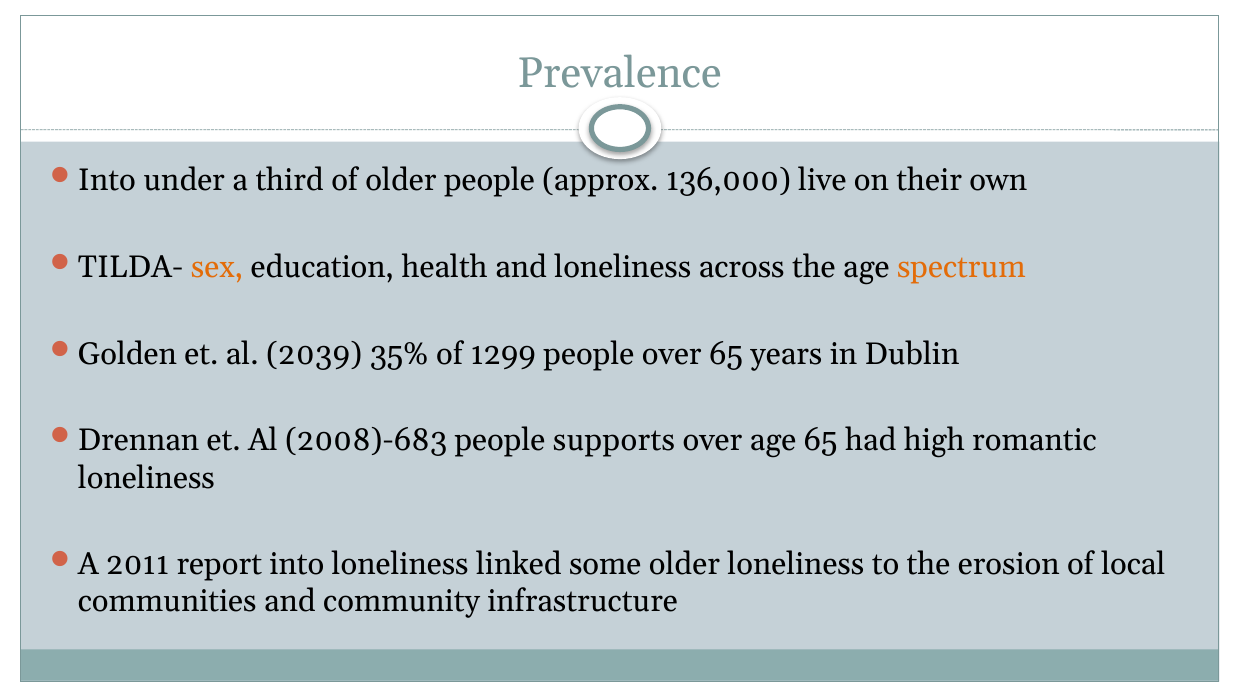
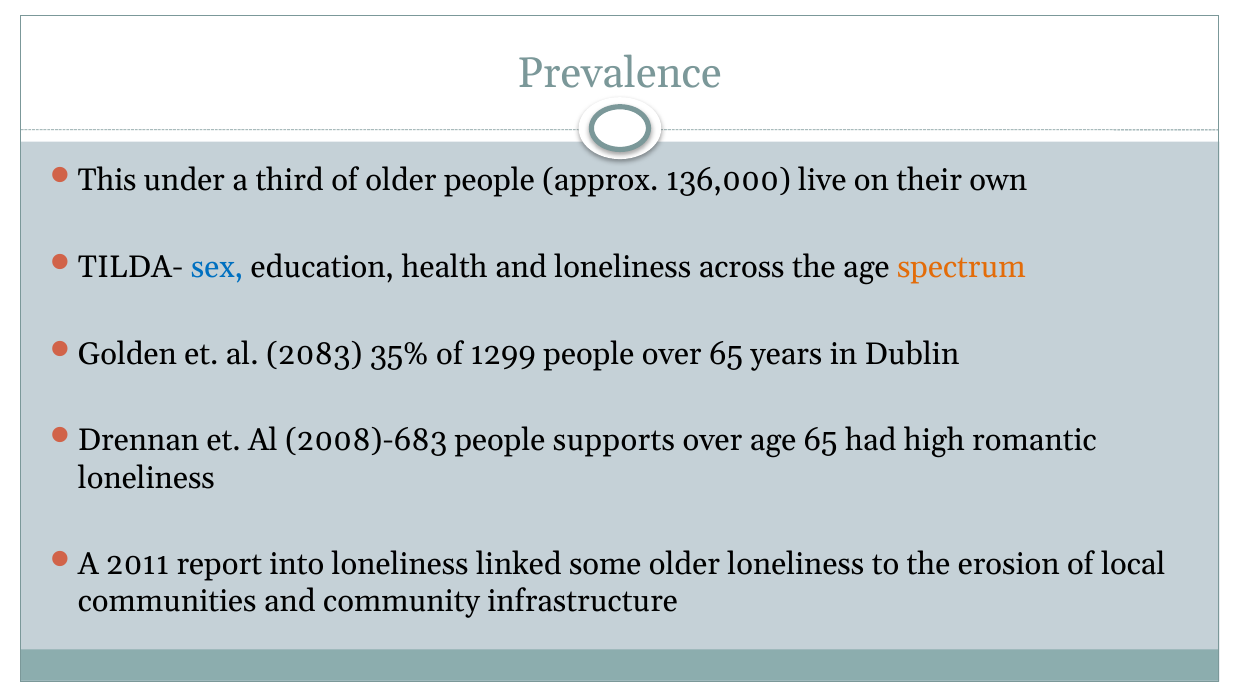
Into at (107, 181): Into -> This
sex colour: orange -> blue
2039: 2039 -> 2083
